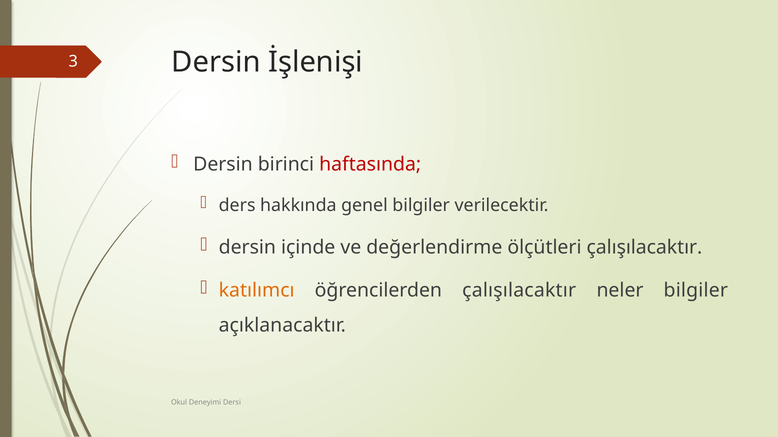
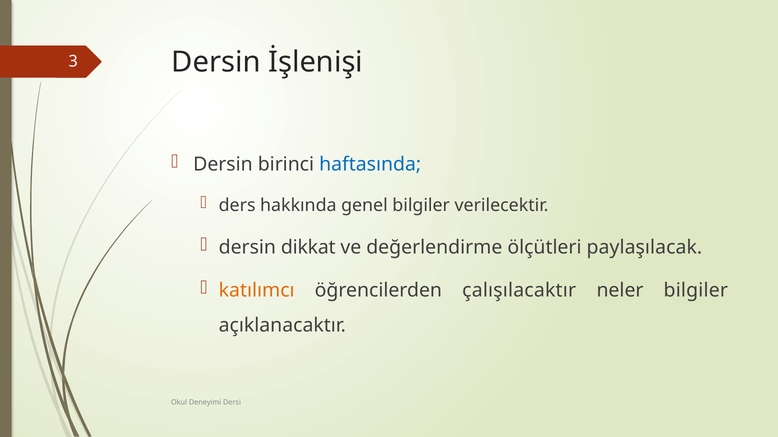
haftasında colour: red -> blue
içinde: içinde -> dikkat
ölçütleri çalışılacaktır: çalışılacaktır -> paylaşılacak
